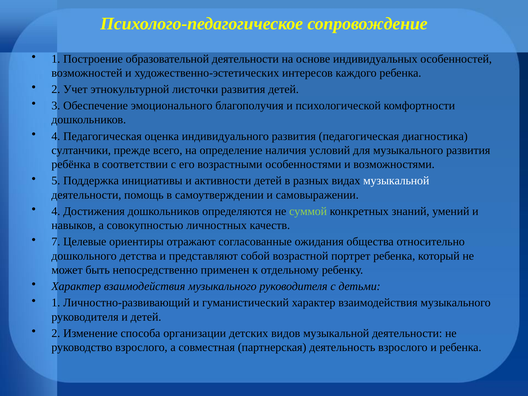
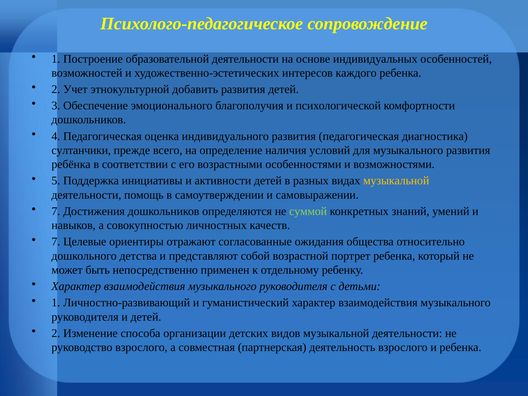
листочки: листочки -> добавить
музыкальной at (396, 181) colour: white -> yellow
4 at (56, 211): 4 -> 7
